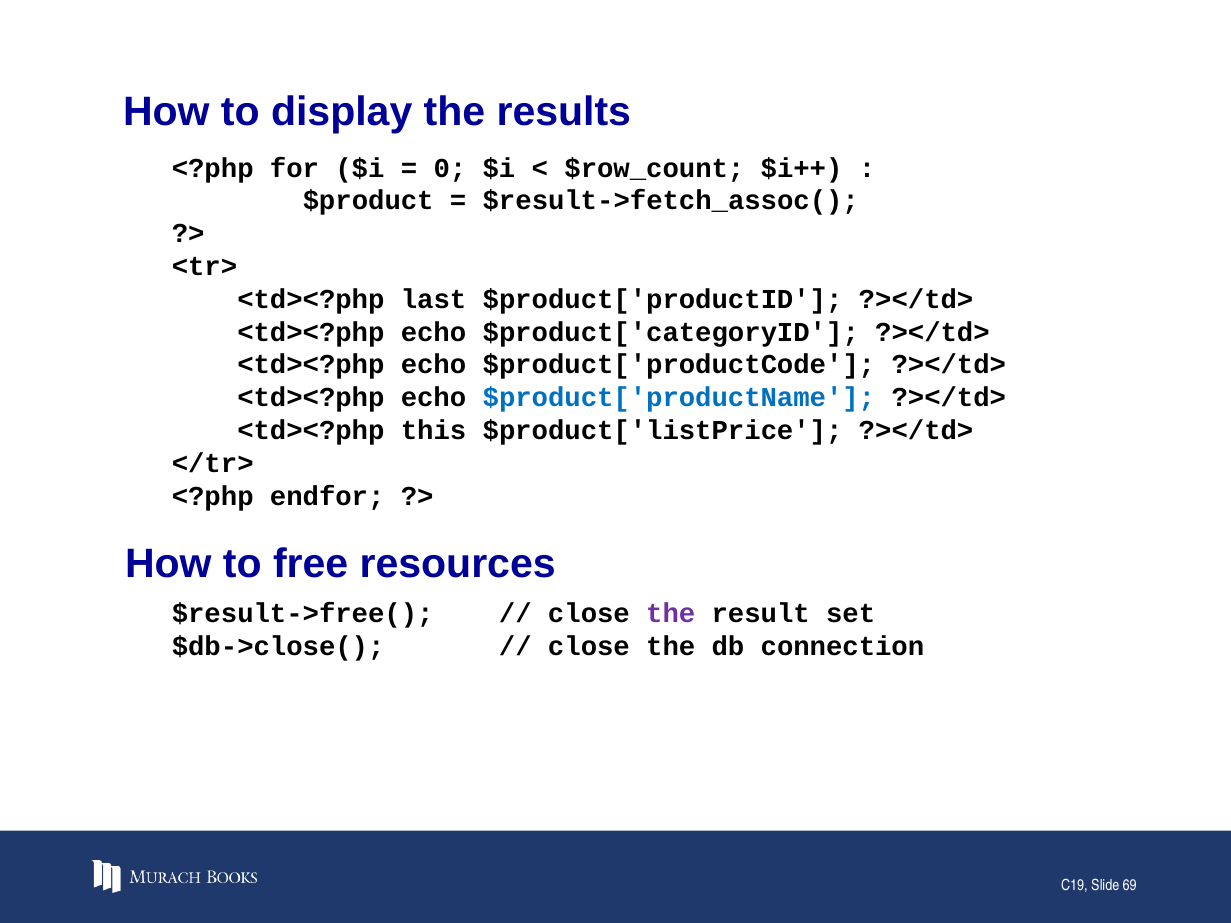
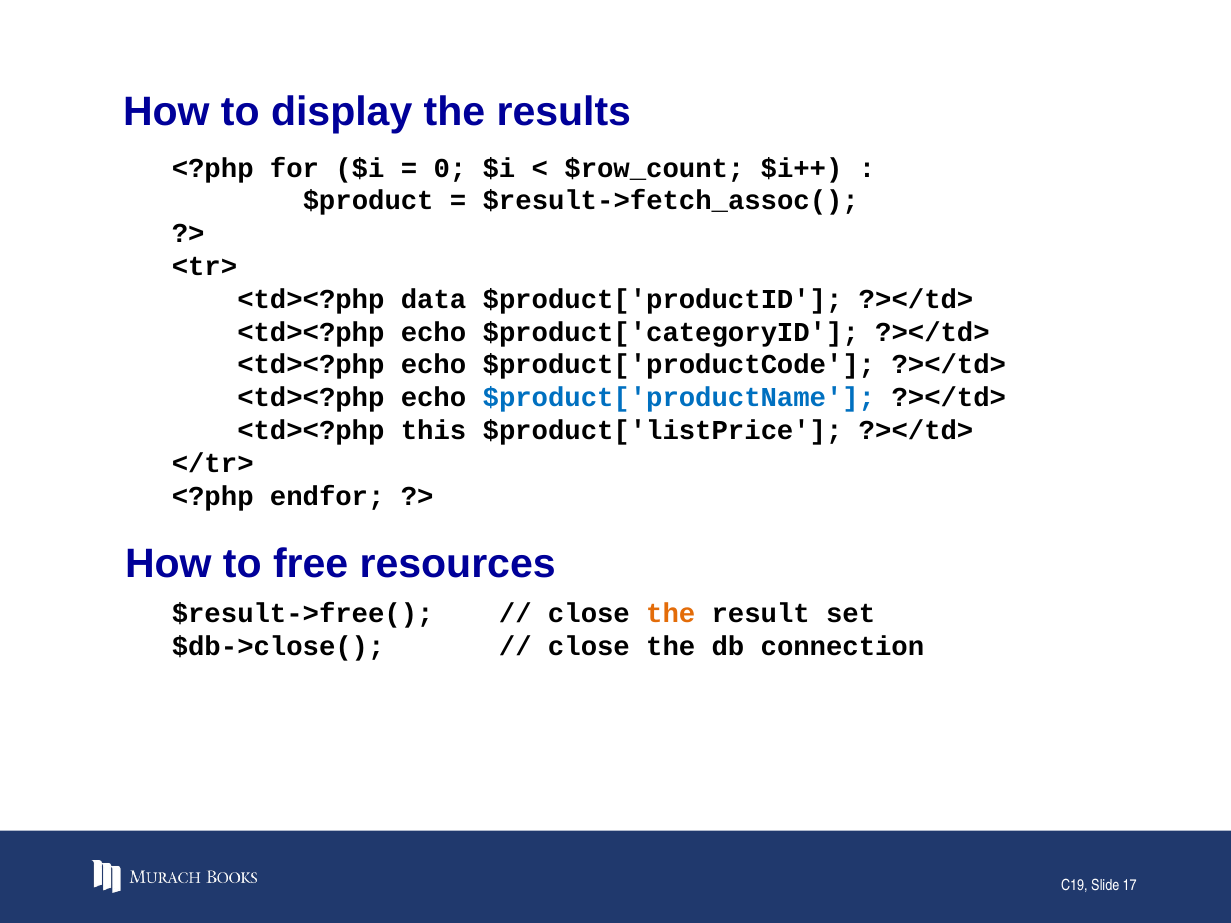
last: last -> data
the at (671, 614) colour: purple -> orange
69: 69 -> 17
